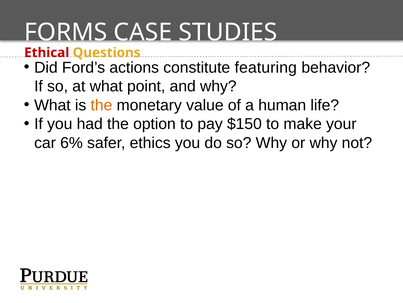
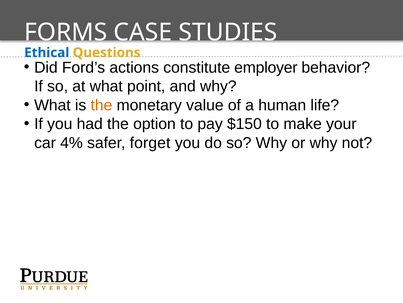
Ethical colour: red -> blue
featuring: featuring -> employer
6%: 6% -> 4%
ethics: ethics -> forget
